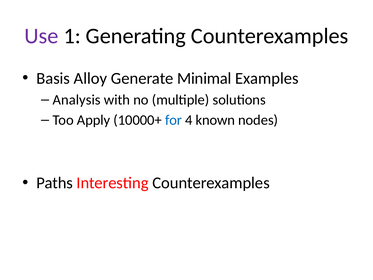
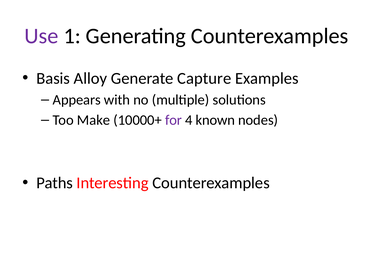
Minimal: Minimal -> Capture
Analysis: Analysis -> Appears
Apply: Apply -> Make
for colour: blue -> purple
